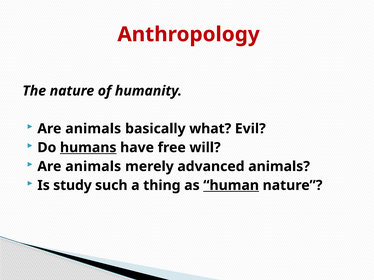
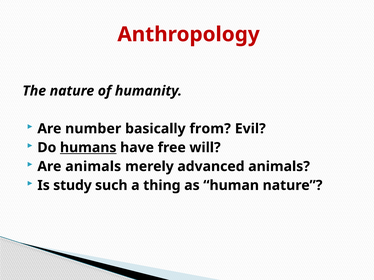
animals at (93, 129): animals -> number
what: what -> from
human underline: present -> none
